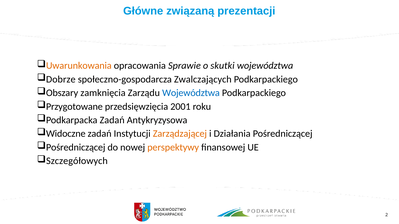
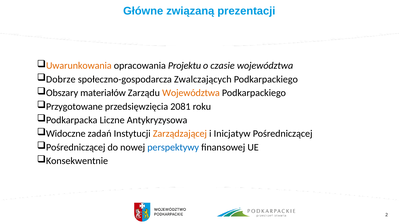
Sprawie: Sprawie -> Projektu
skutki: skutki -> czasie
zamknięcia: zamknięcia -> materiałów
Województwa at (191, 93) colour: blue -> orange
2001: 2001 -> 2081
Podkarpacka Zadań: Zadań -> Liczne
Działania: Działania -> Inicjatyw
perspektywy colour: orange -> blue
Szczegółowych: Szczegółowych -> Konsekwentnie
